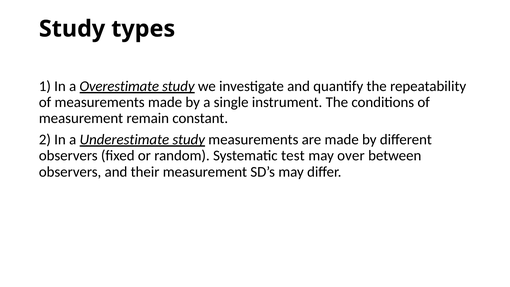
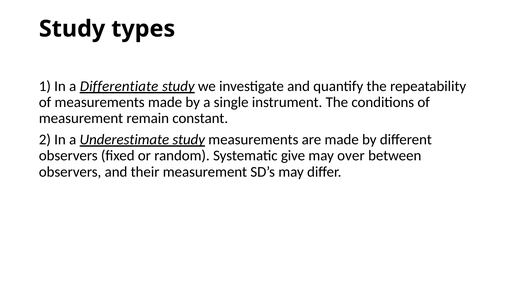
Overestimate: Overestimate -> Differentiate
test: test -> give
